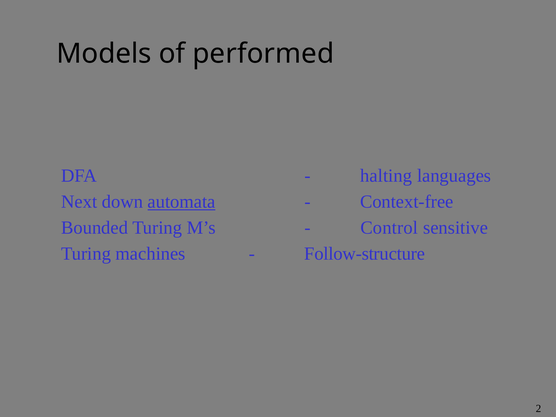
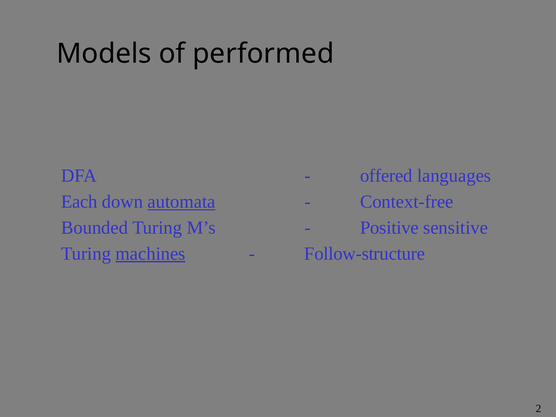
halting: halting -> offered
Next: Next -> Each
Control: Control -> Positive
machines underline: none -> present
